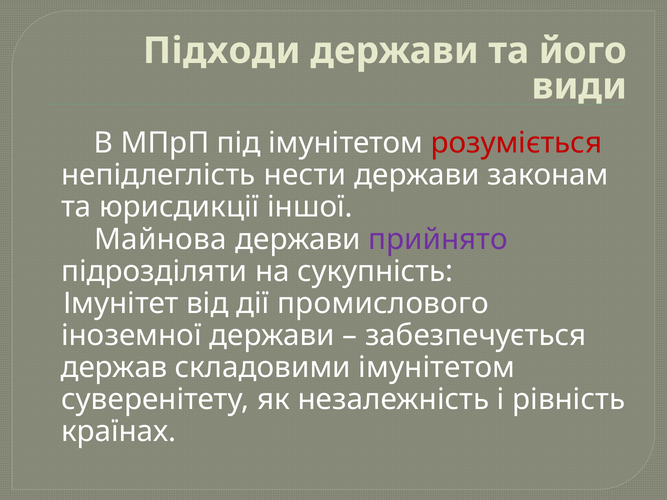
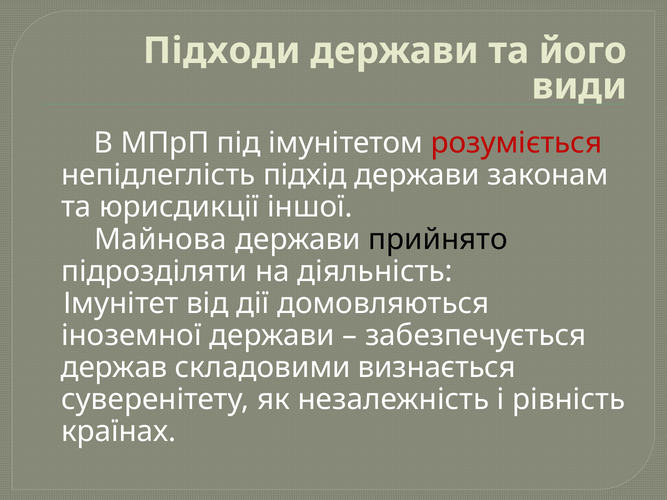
нести: нести -> підхід
прийнято colour: purple -> black
сукупність: сукупність -> діяльність
промислового: промислового -> домовляються
складовими імунітетом: імунітетом -> визнається
